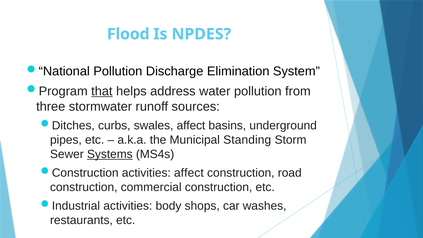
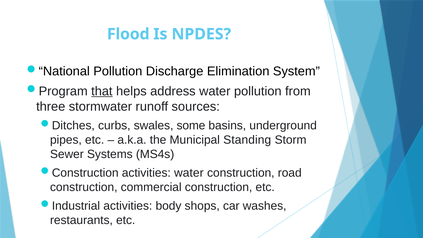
swales affect: affect -> some
Systems underline: present -> none
activities affect: affect -> water
